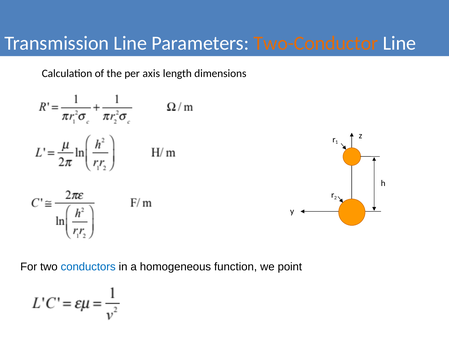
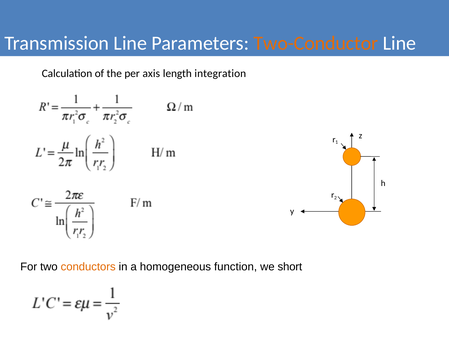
dimensions: dimensions -> integration
conductors colour: blue -> orange
point: point -> short
